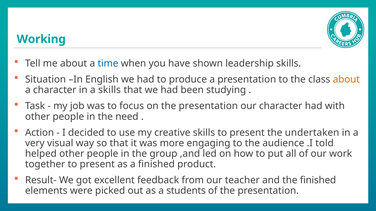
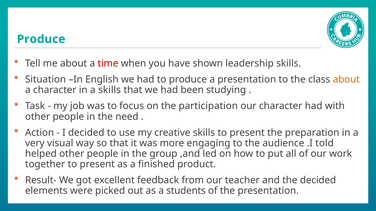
Working at (41, 39): Working -> Produce
time colour: blue -> red
on the presentation: presentation -> participation
undertaken: undertaken -> preparation
the finished: finished -> decided
